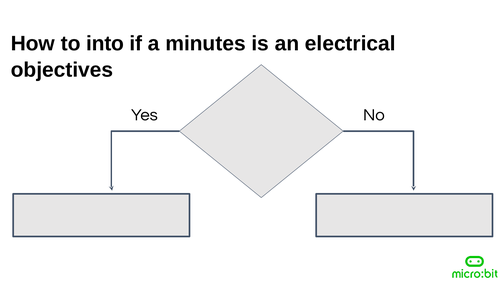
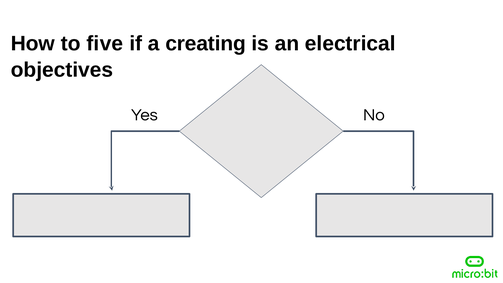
into: into -> five
minutes: minutes -> creating
